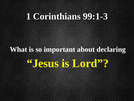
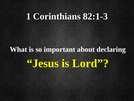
99:1-3: 99:1-3 -> 82:1-3
